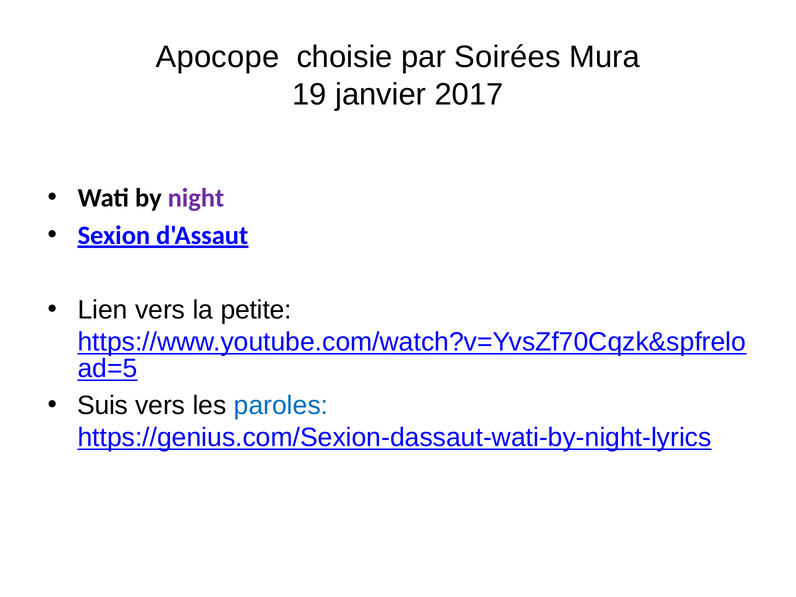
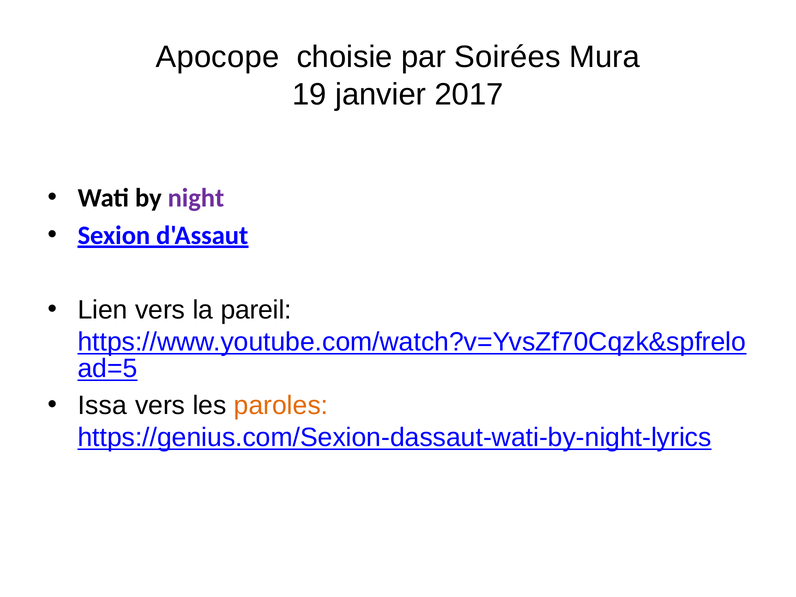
petite: petite -> pareil
Suis: Suis -> Issa
paroles colour: blue -> orange
